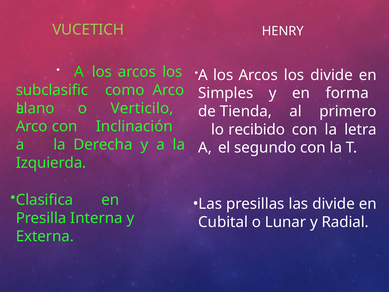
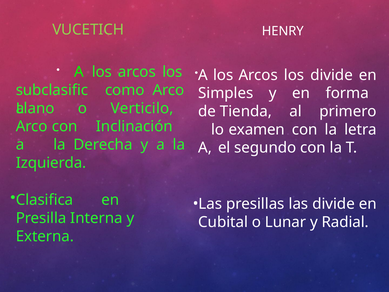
recibido: recibido -> examen
